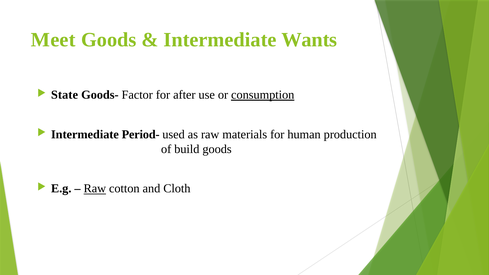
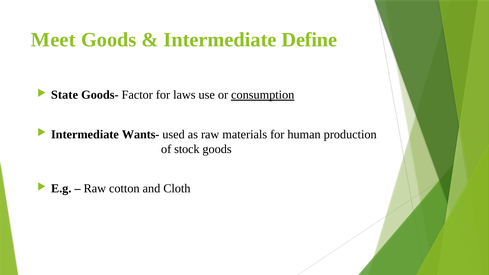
Wants: Wants -> Define
after: after -> laws
Period-: Period- -> Wants-
build: build -> stock
Raw at (95, 189) underline: present -> none
